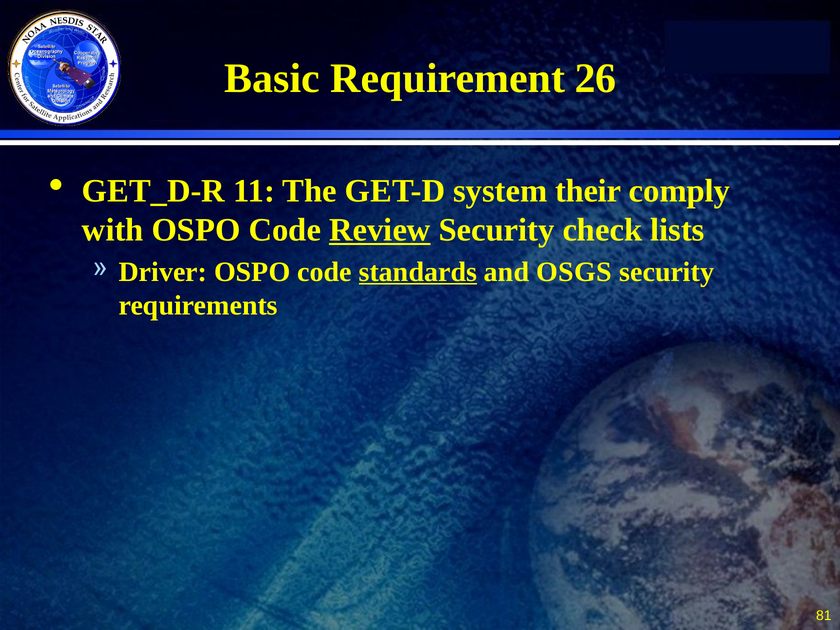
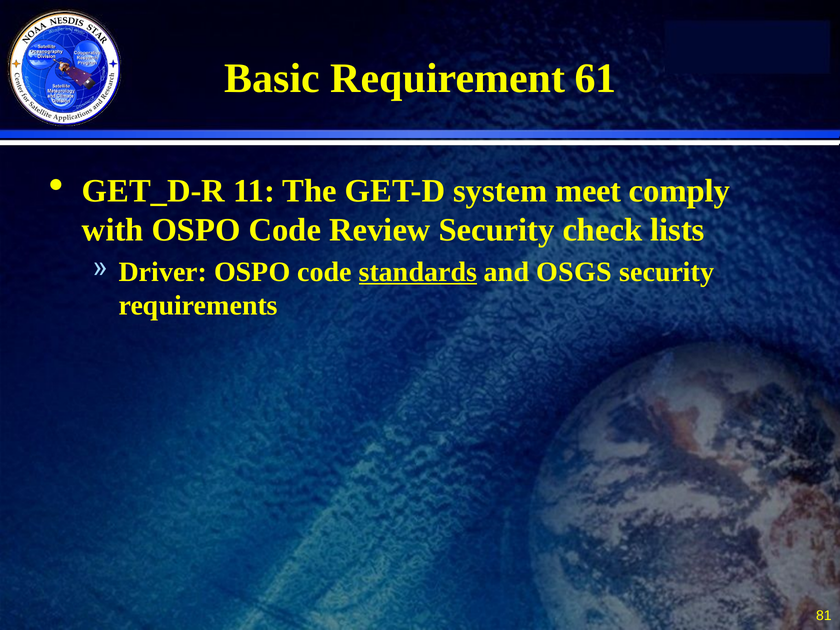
26: 26 -> 61
their: their -> meet
Review underline: present -> none
